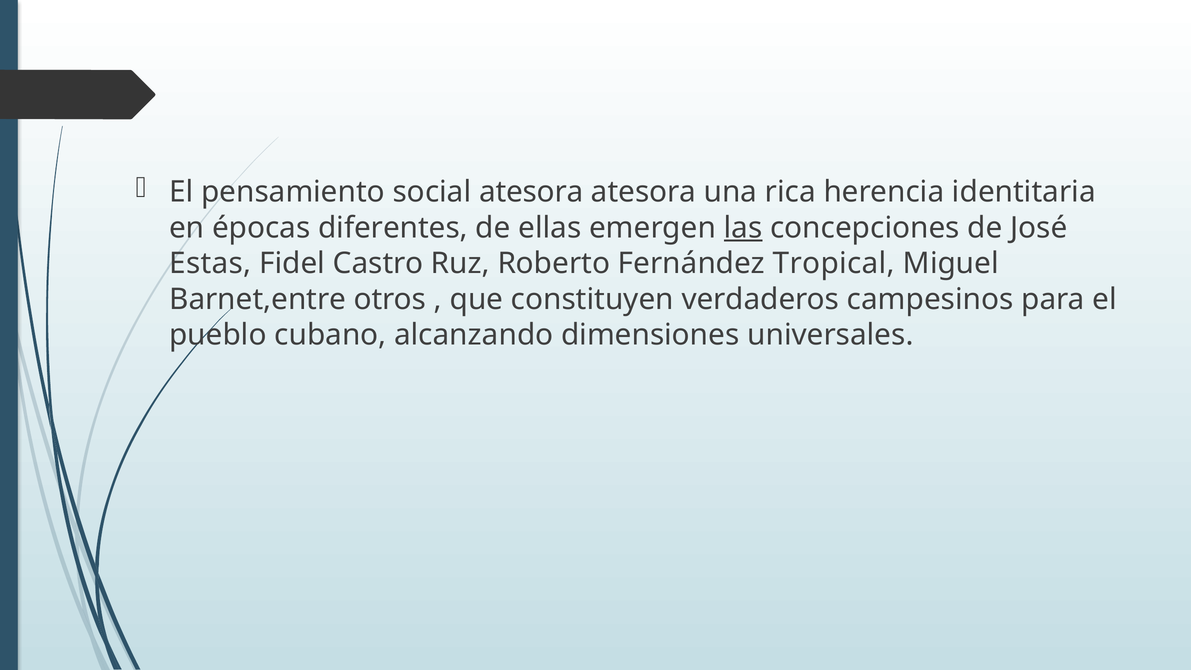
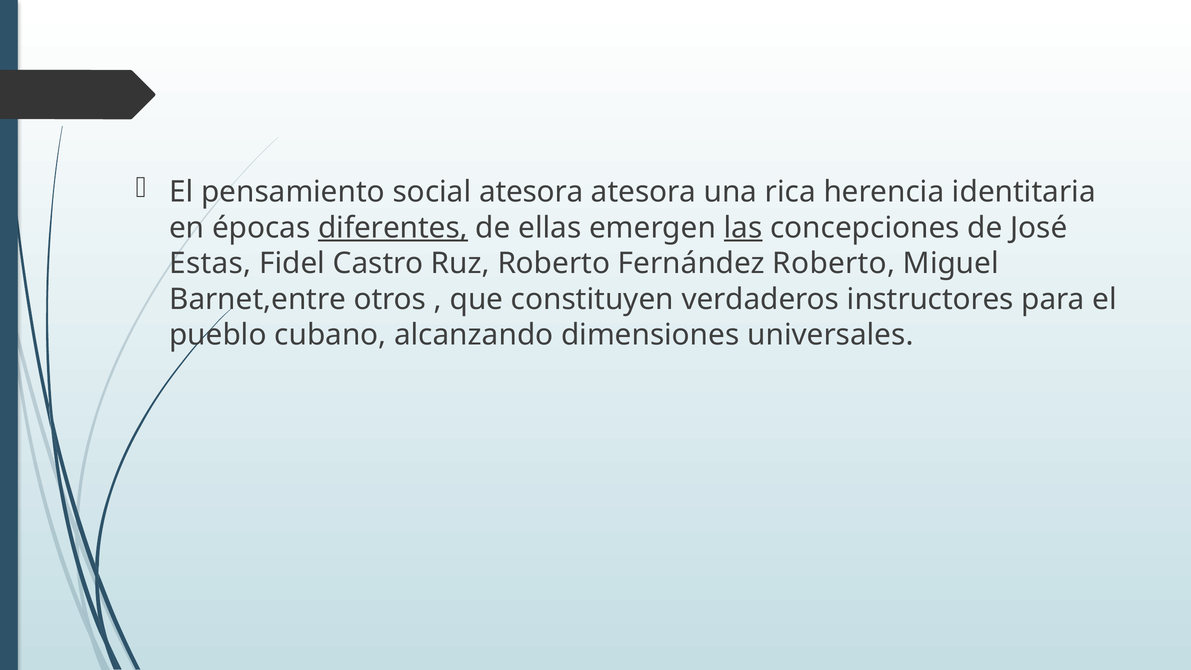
diferentes underline: none -> present
Fernández Tropical: Tropical -> Roberto
campesinos: campesinos -> instructores
